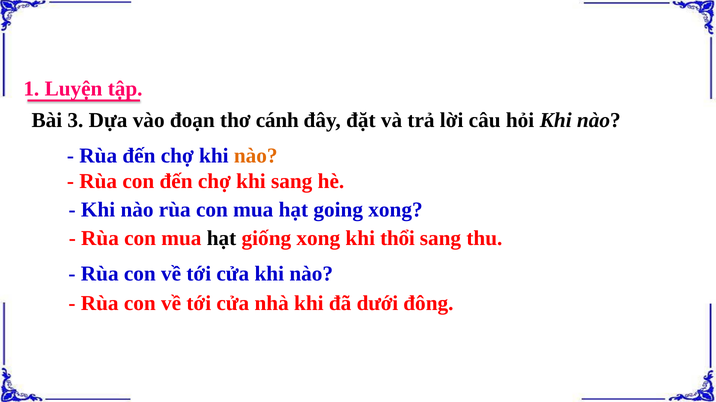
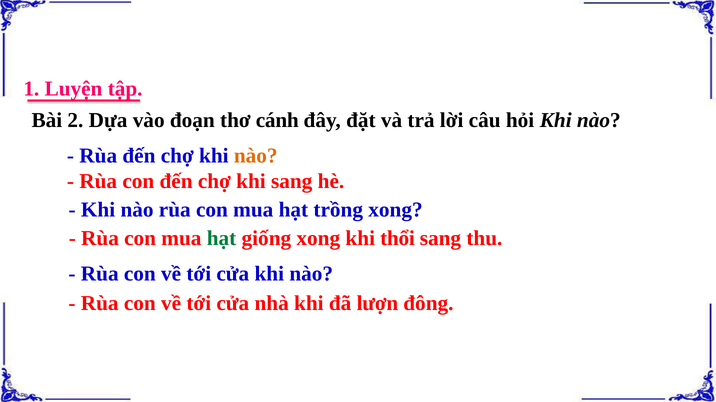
3: 3 -> 2
going: going -> trồng
hạt at (222, 239) colour: black -> green
dưới: dưới -> lượn
